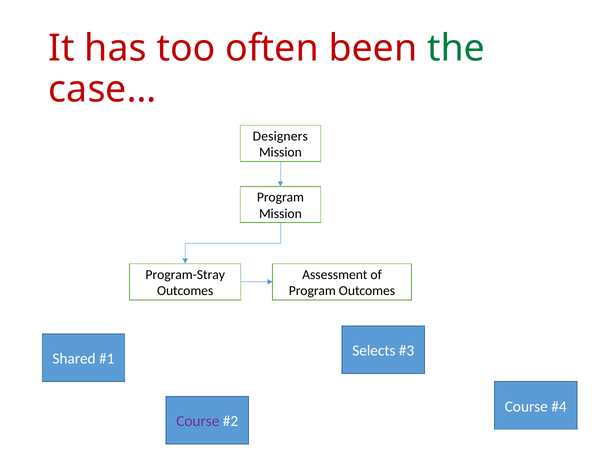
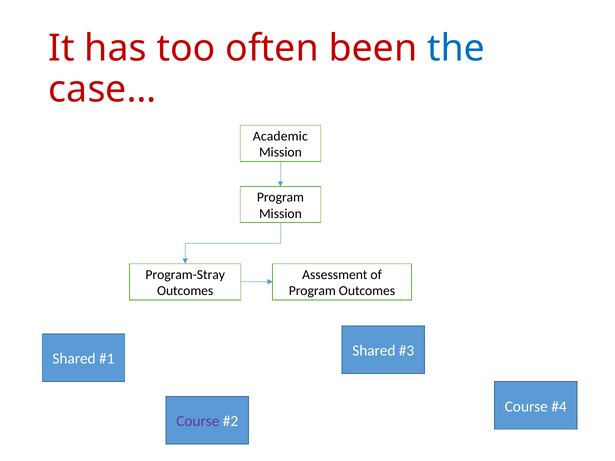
the colour: green -> blue
Designers: Designers -> Academic
Selects at (374, 351): Selects -> Shared
